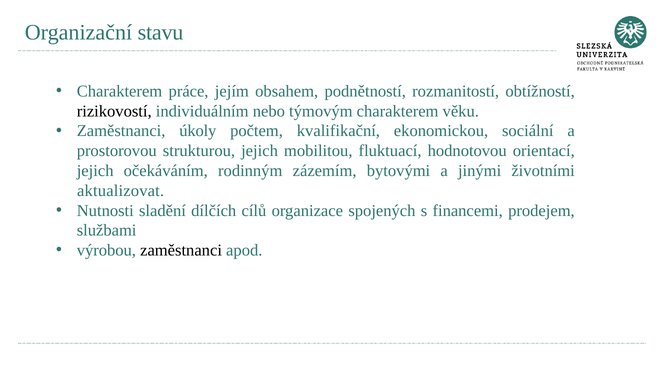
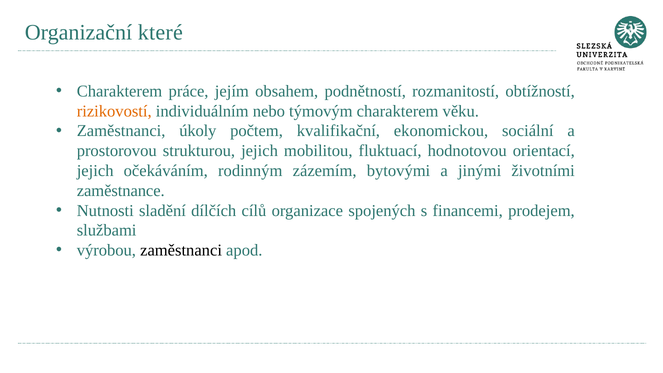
stavu: stavu -> které
rizikovostí colour: black -> orange
aktualizovat: aktualizovat -> zaměstnance
